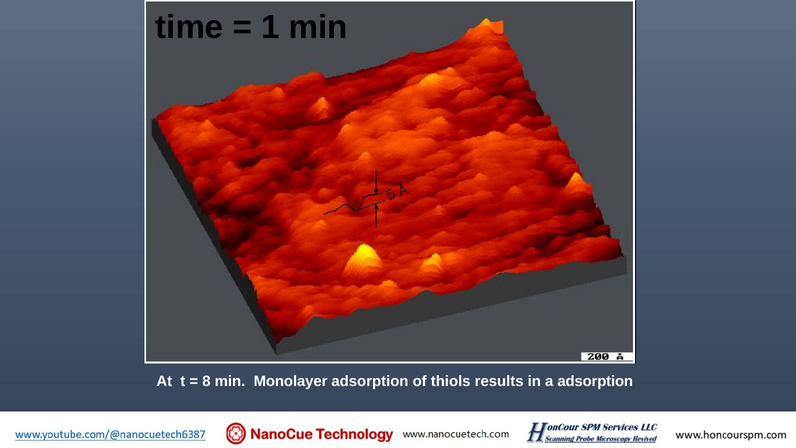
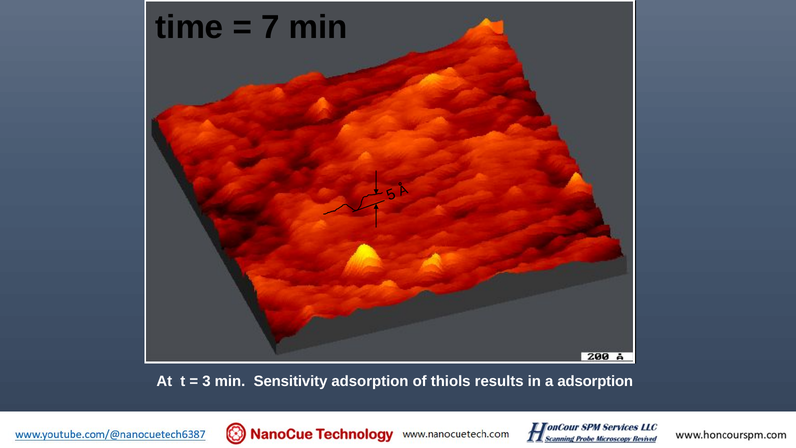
1: 1 -> 7
8: 8 -> 3
Monolayer: Monolayer -> Sensitivity
